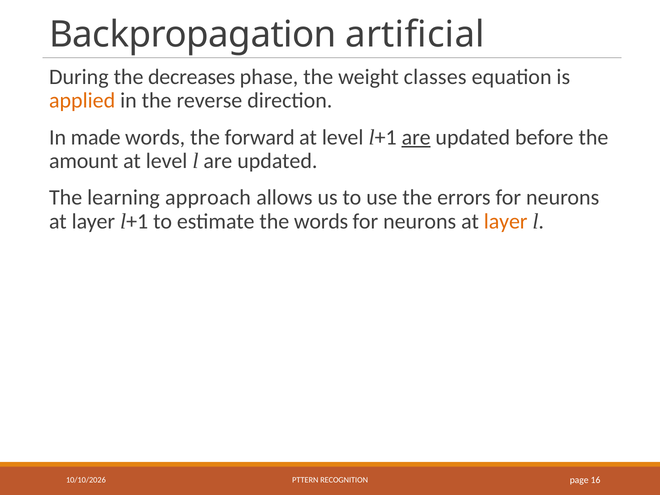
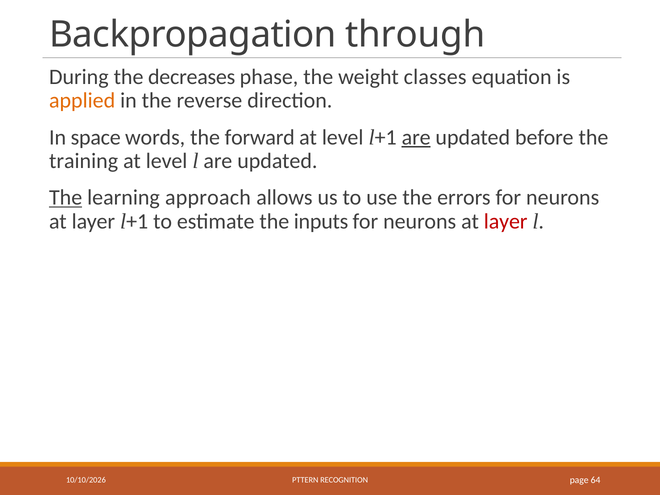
artificial: artificial -> through
made: made -> space
amount: amount -> training
The at (66, 198) underline: none -> present
the words: words -> inputs
layer at (506, 221) colour: orange -> red
16: 16 -> 64
